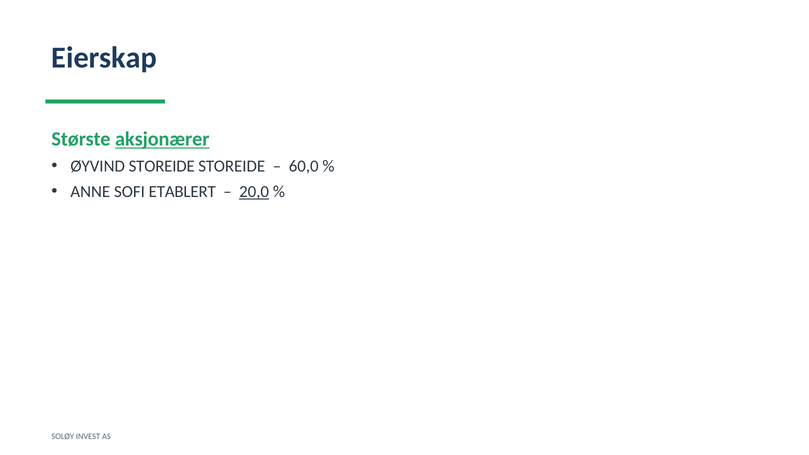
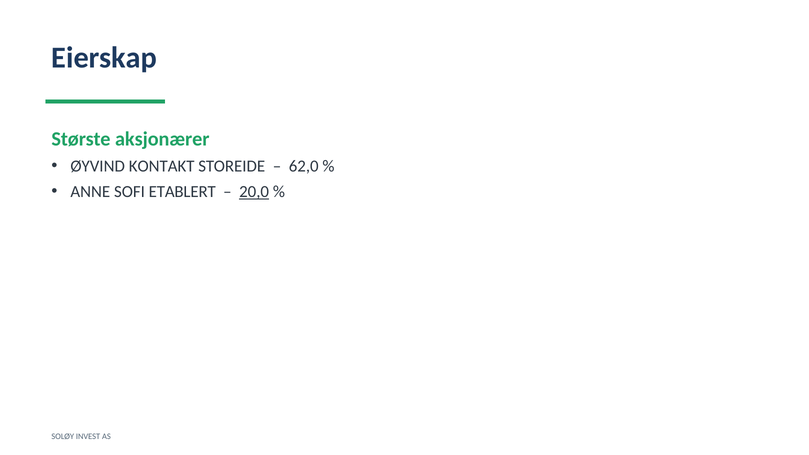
aksjonærer underline: present -> none
ØYVIND STOREIDE: STOREIDE -> KONTAKT
60,0: 60,0 -> 62,0
